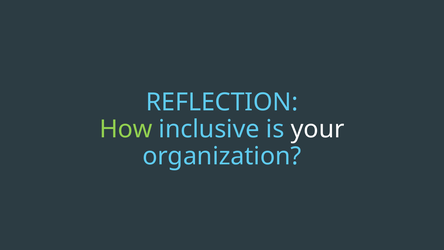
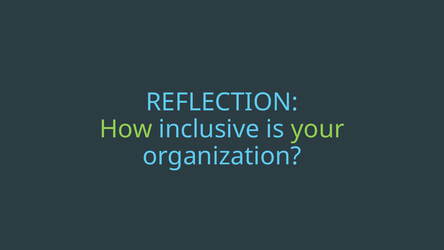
your colour: white -> light green
